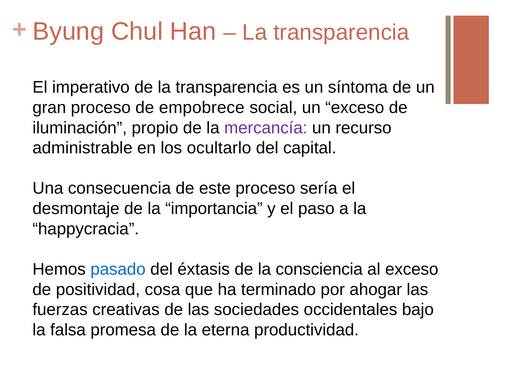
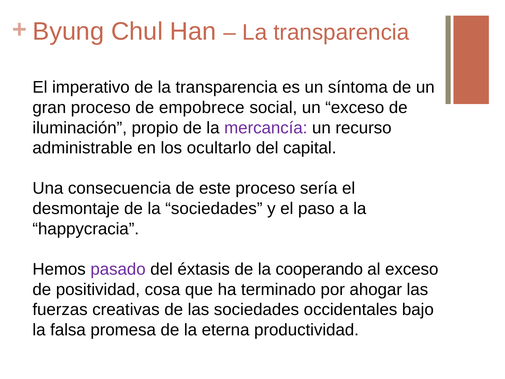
la importancia: importancia -> sociedades
pasado colour: blue -> purple
consciencia: consciencia -> cooperando
